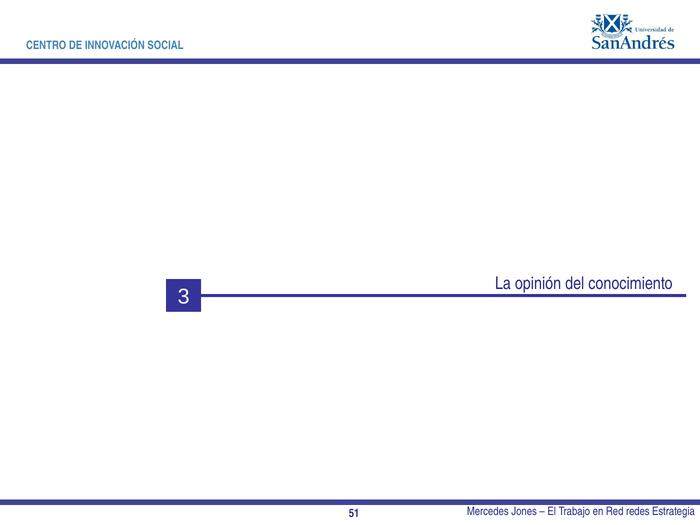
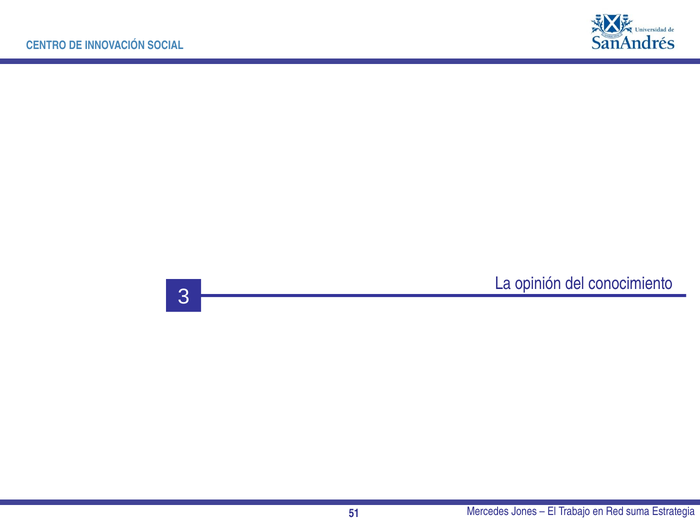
redes: redes -> suma
